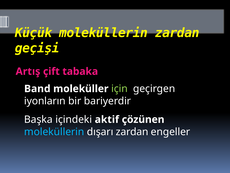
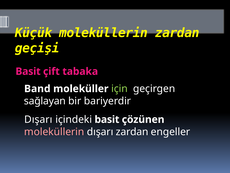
Artış at (28, 71): Artış -> Basit
iyonların: iyonların -> sağlayan
Başka at (38, 119): Başka -> Dışarı
içindeki aktif: aktif -> basit
moleküllerin at (54, 131) colour: light blue -> pink
